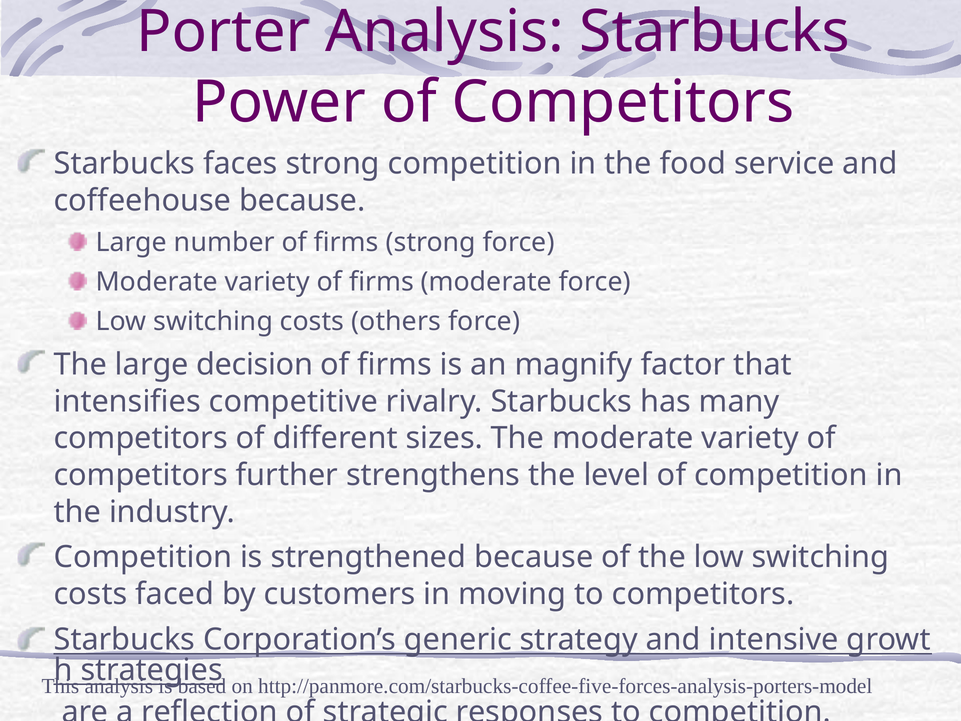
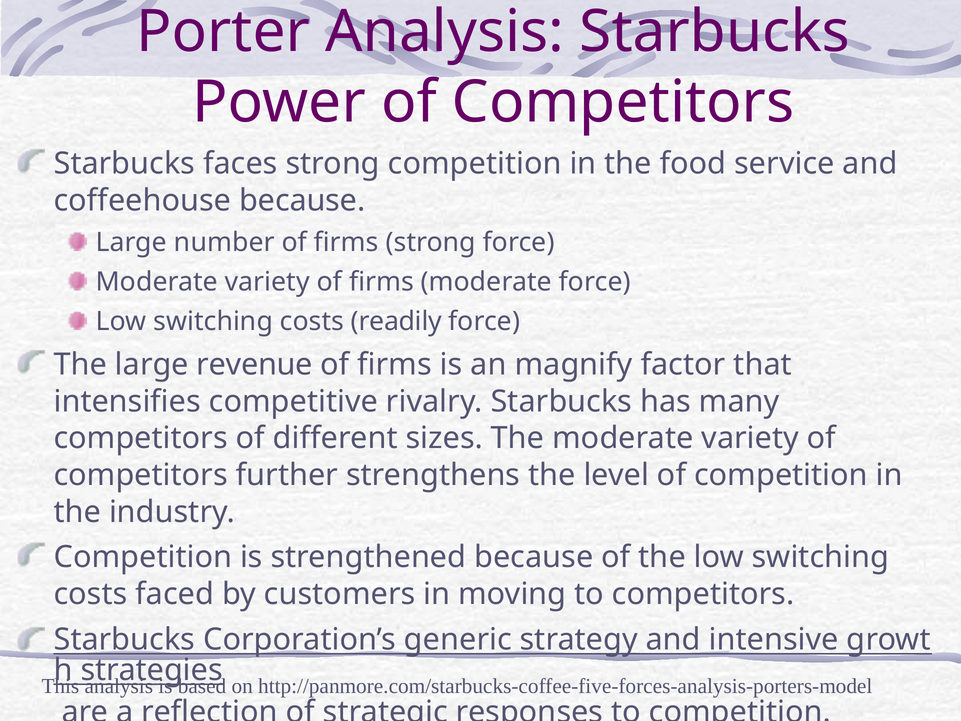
others: others -> readily
decision: decision -> revenue
